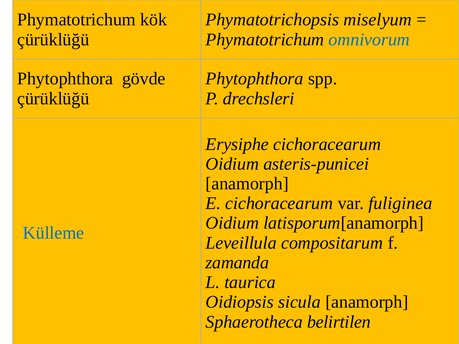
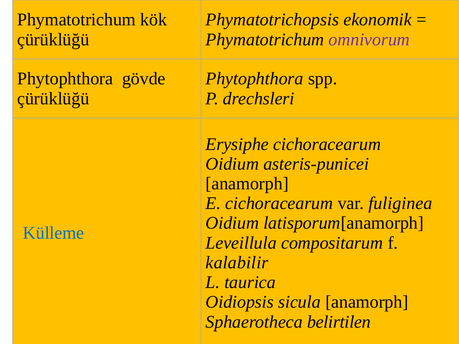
miselyum: miselyum -> ekonomik
omnivorum colour: blue -> purple
zamanda: zamanda -> kalabilir
